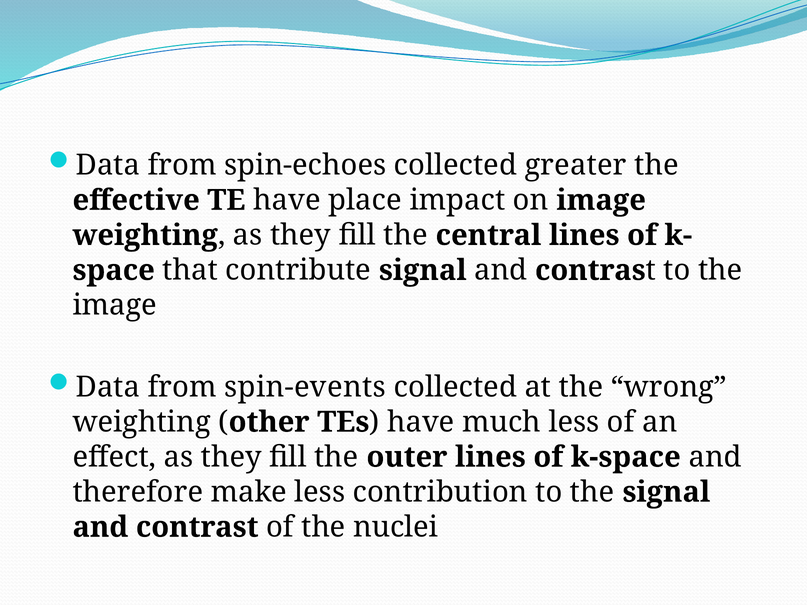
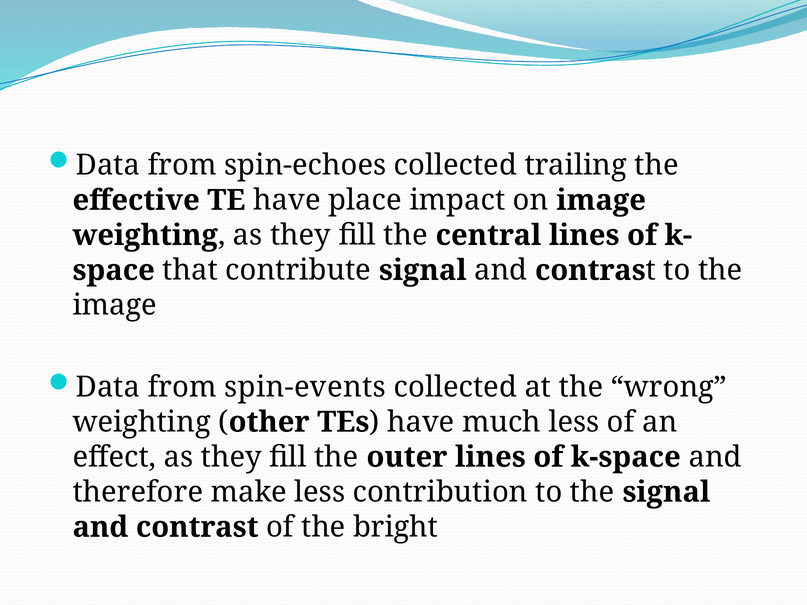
greater: greater -> trailing
nuclei: nuclei -> bright
